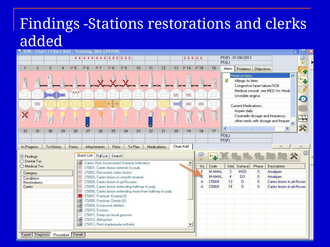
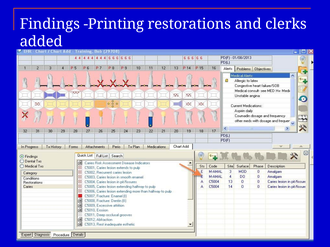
Stations: Stations -> Printing
